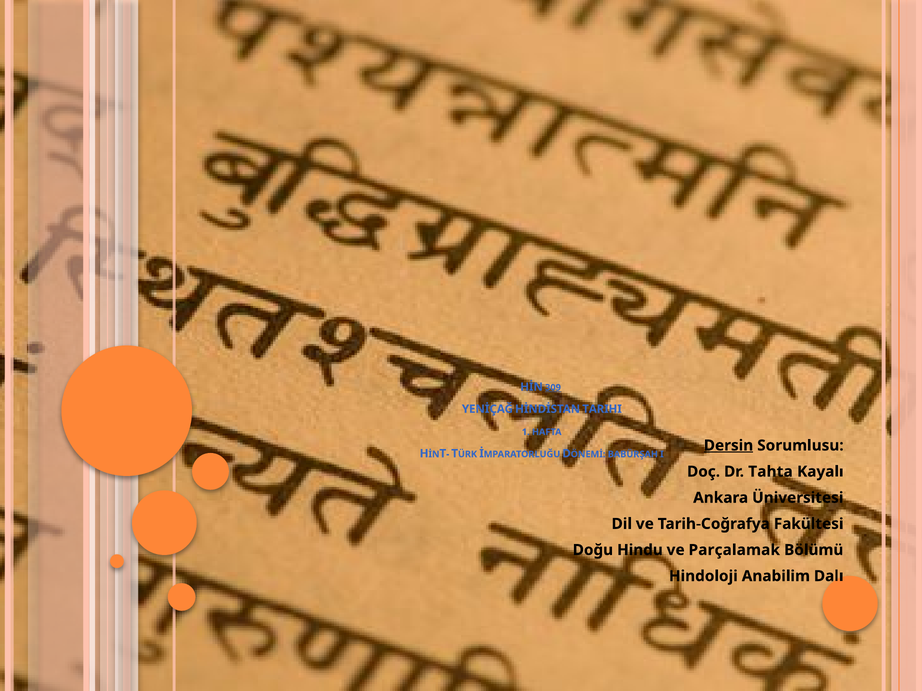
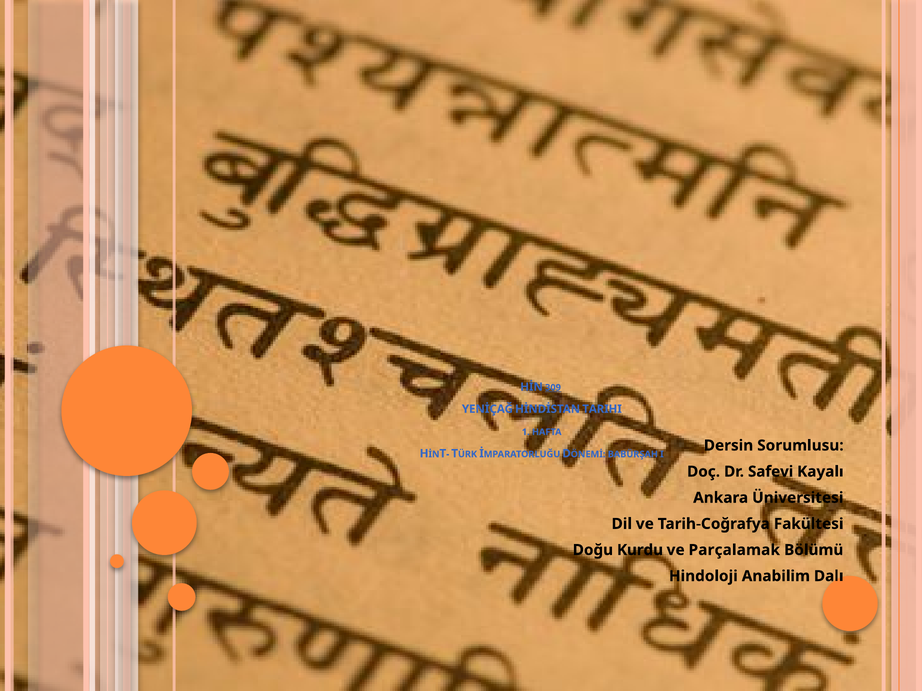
Dersin underline: present -> none
Tahta: Tahta -> Safevi
Hindu: Hindu -> Kurdu
